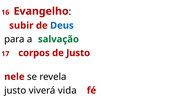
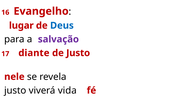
subir: subir -> lugar
salvação colour: green -> purple
corpos: corpos -> diante
